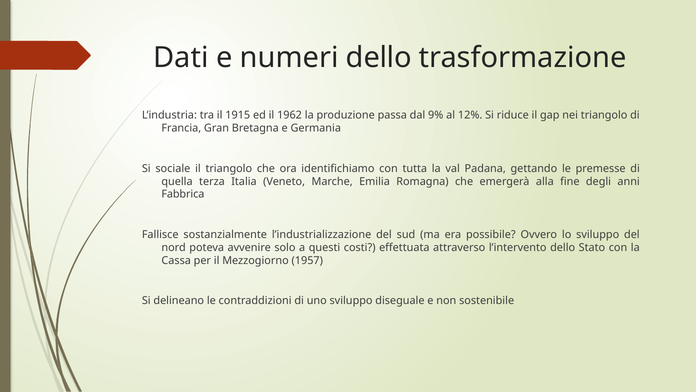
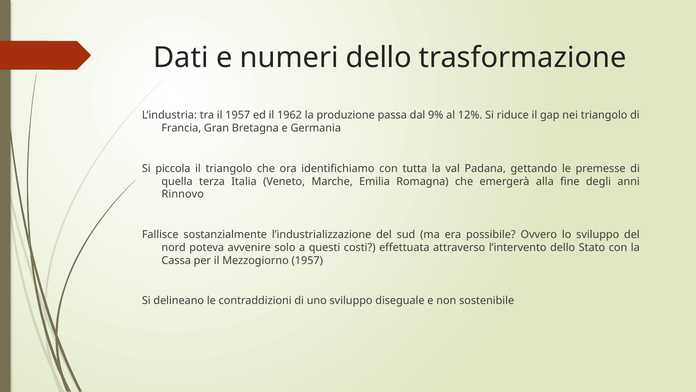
il 1915: 1915 -> 1957
sociale: sociale -> piccola
Fabbrica: Fabbrica -> Rinnovo
